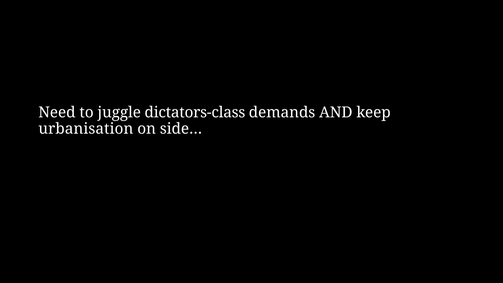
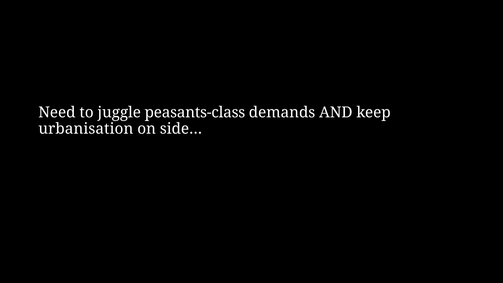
dictators-class: dictators-class -> peasants-class
